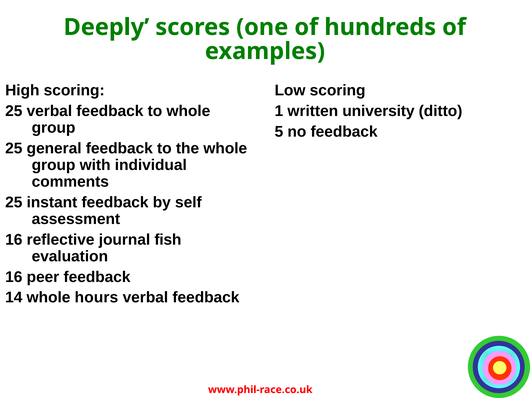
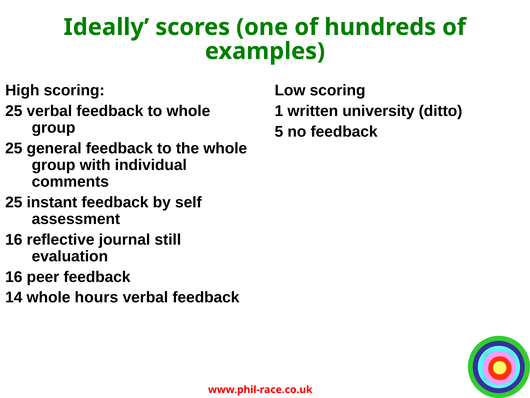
Deeply: Deeply -> Ideally
fish: fish -> still
